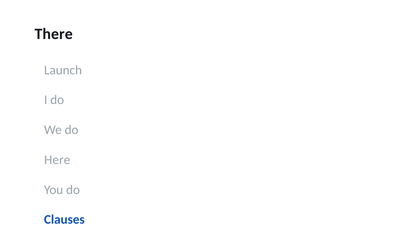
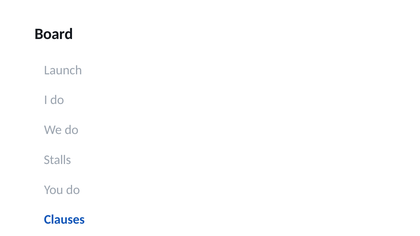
There: There -> Board
Here: Here -> Stalls
